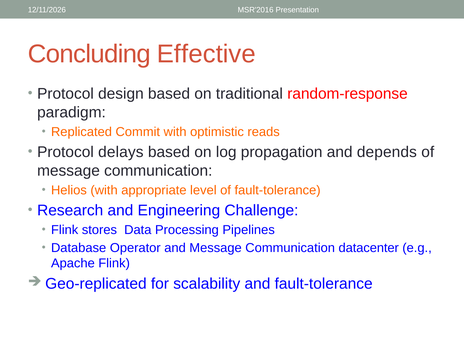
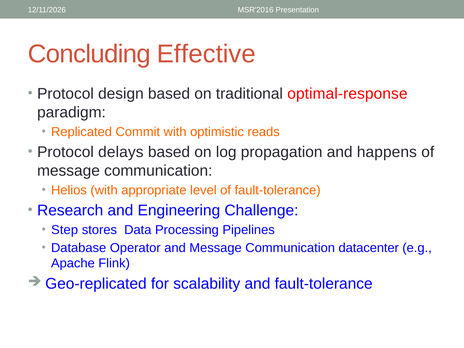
random-response: random-response -> optimal-response
depends: depends -> happens
Flink at (65, 230): Flink -> Step
